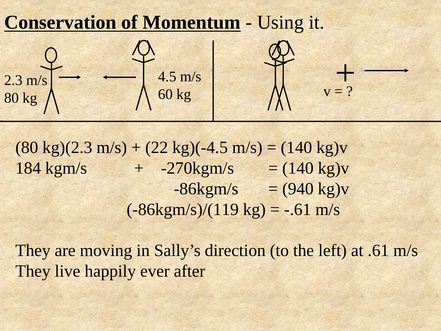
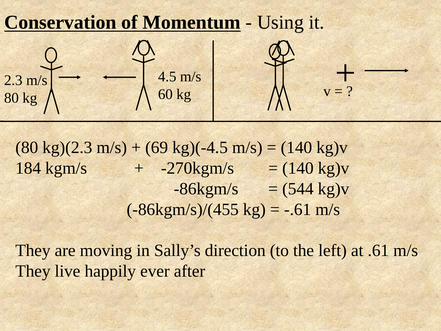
22: 22 -> 69
940: 940 -> 544
-86kgm/s)/(119: -86kgm/s)/(119 -> -86kgm/s)/(455
